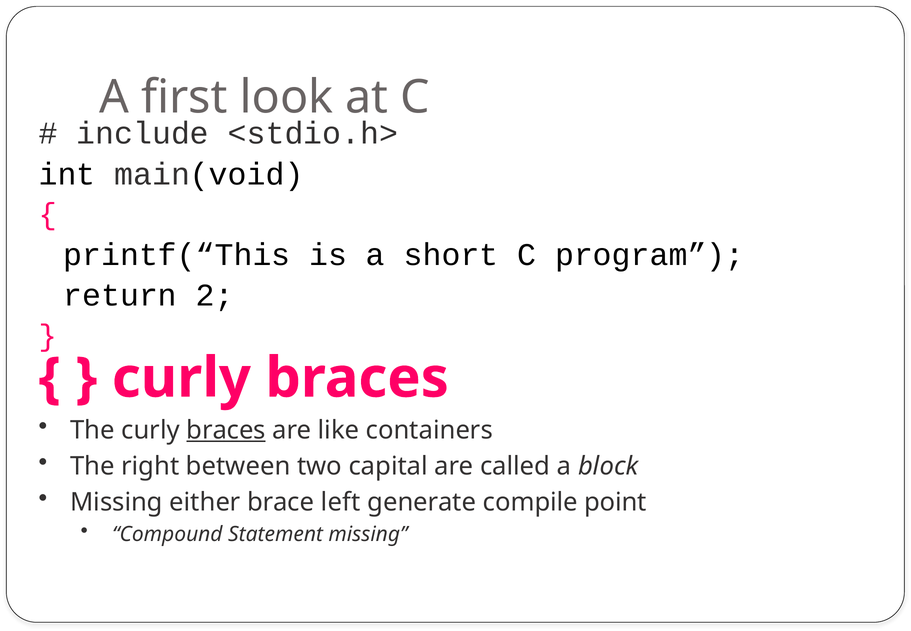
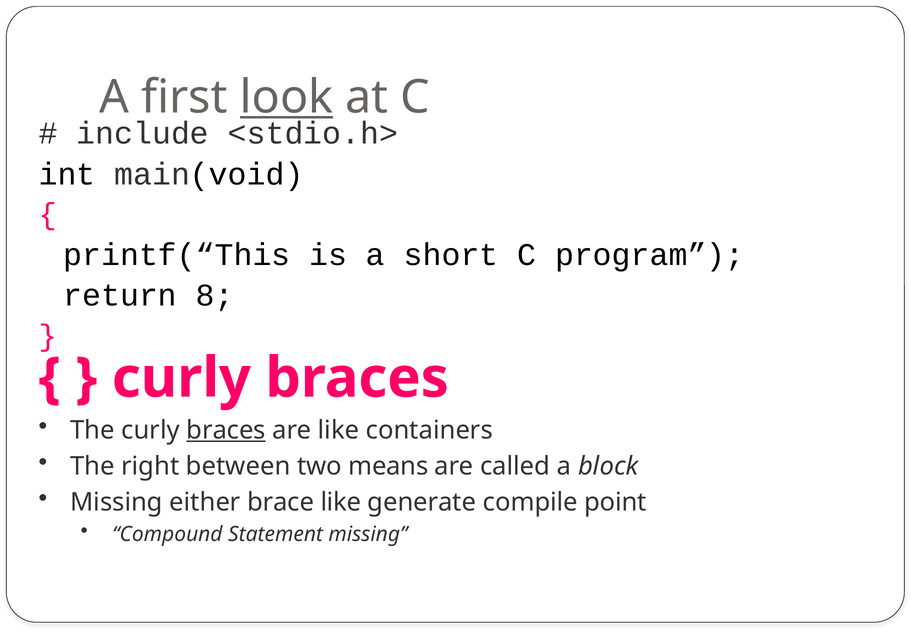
look underline: none -> present
2: 2 -> 8
capital: capital -> means
brace left: left -> like
